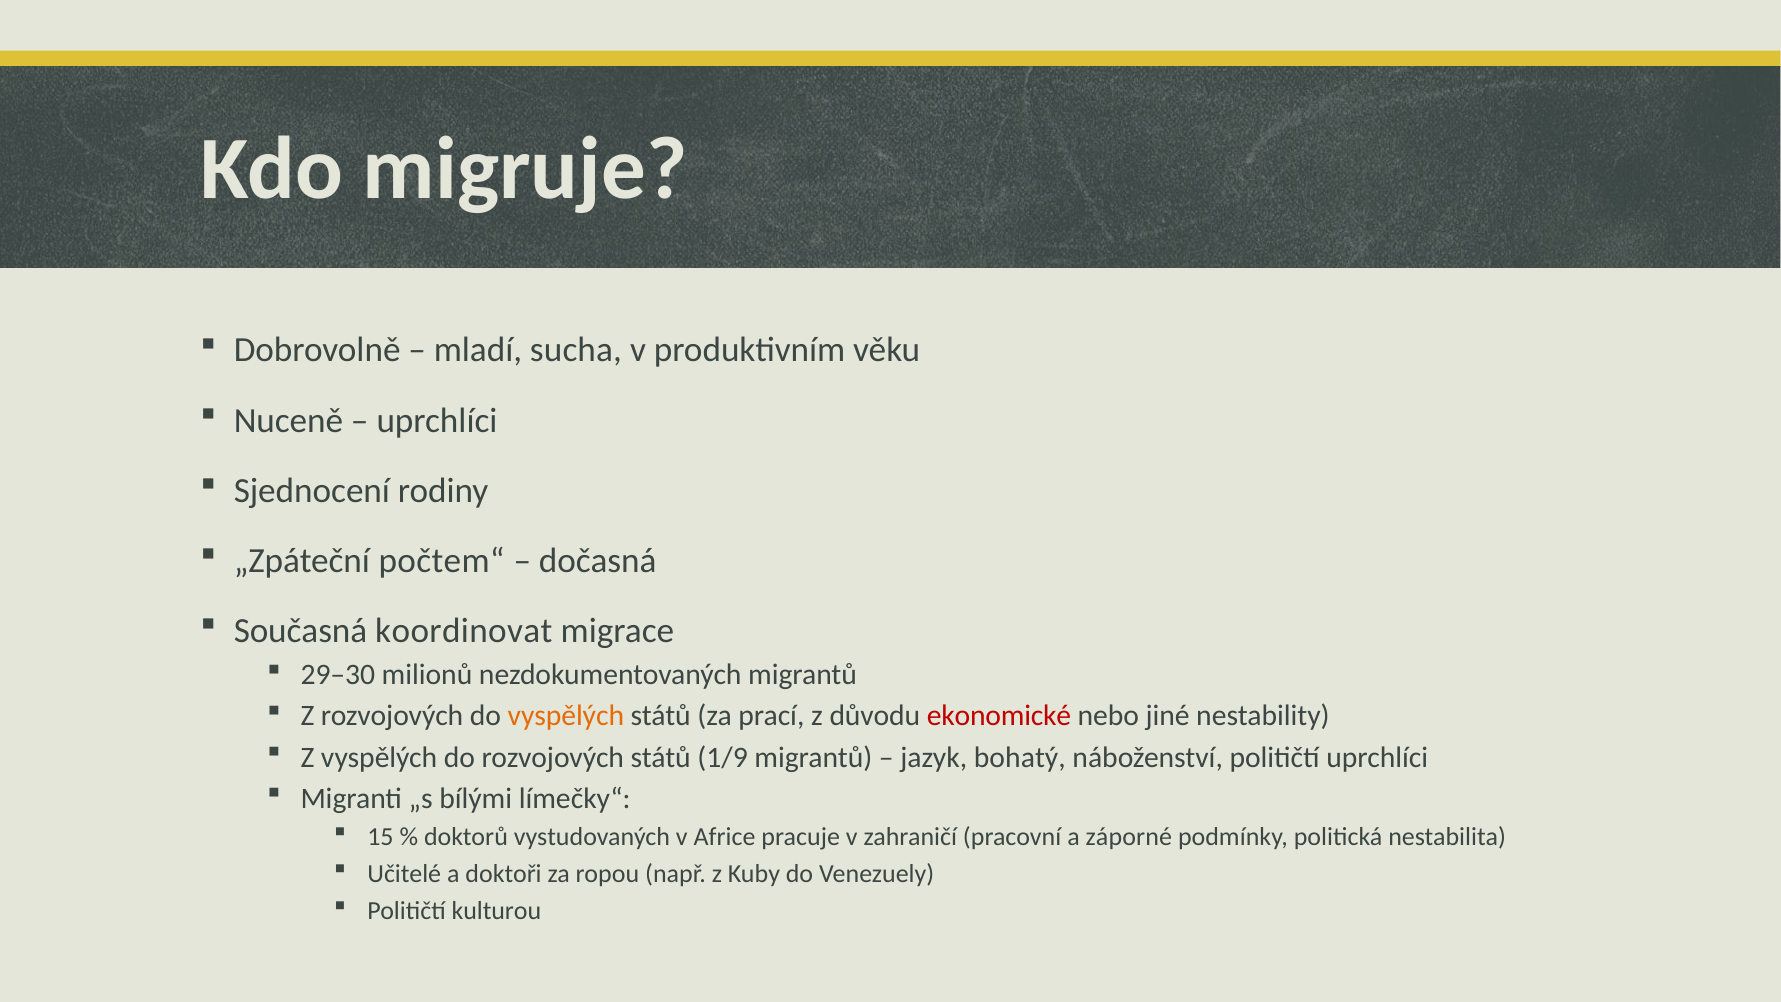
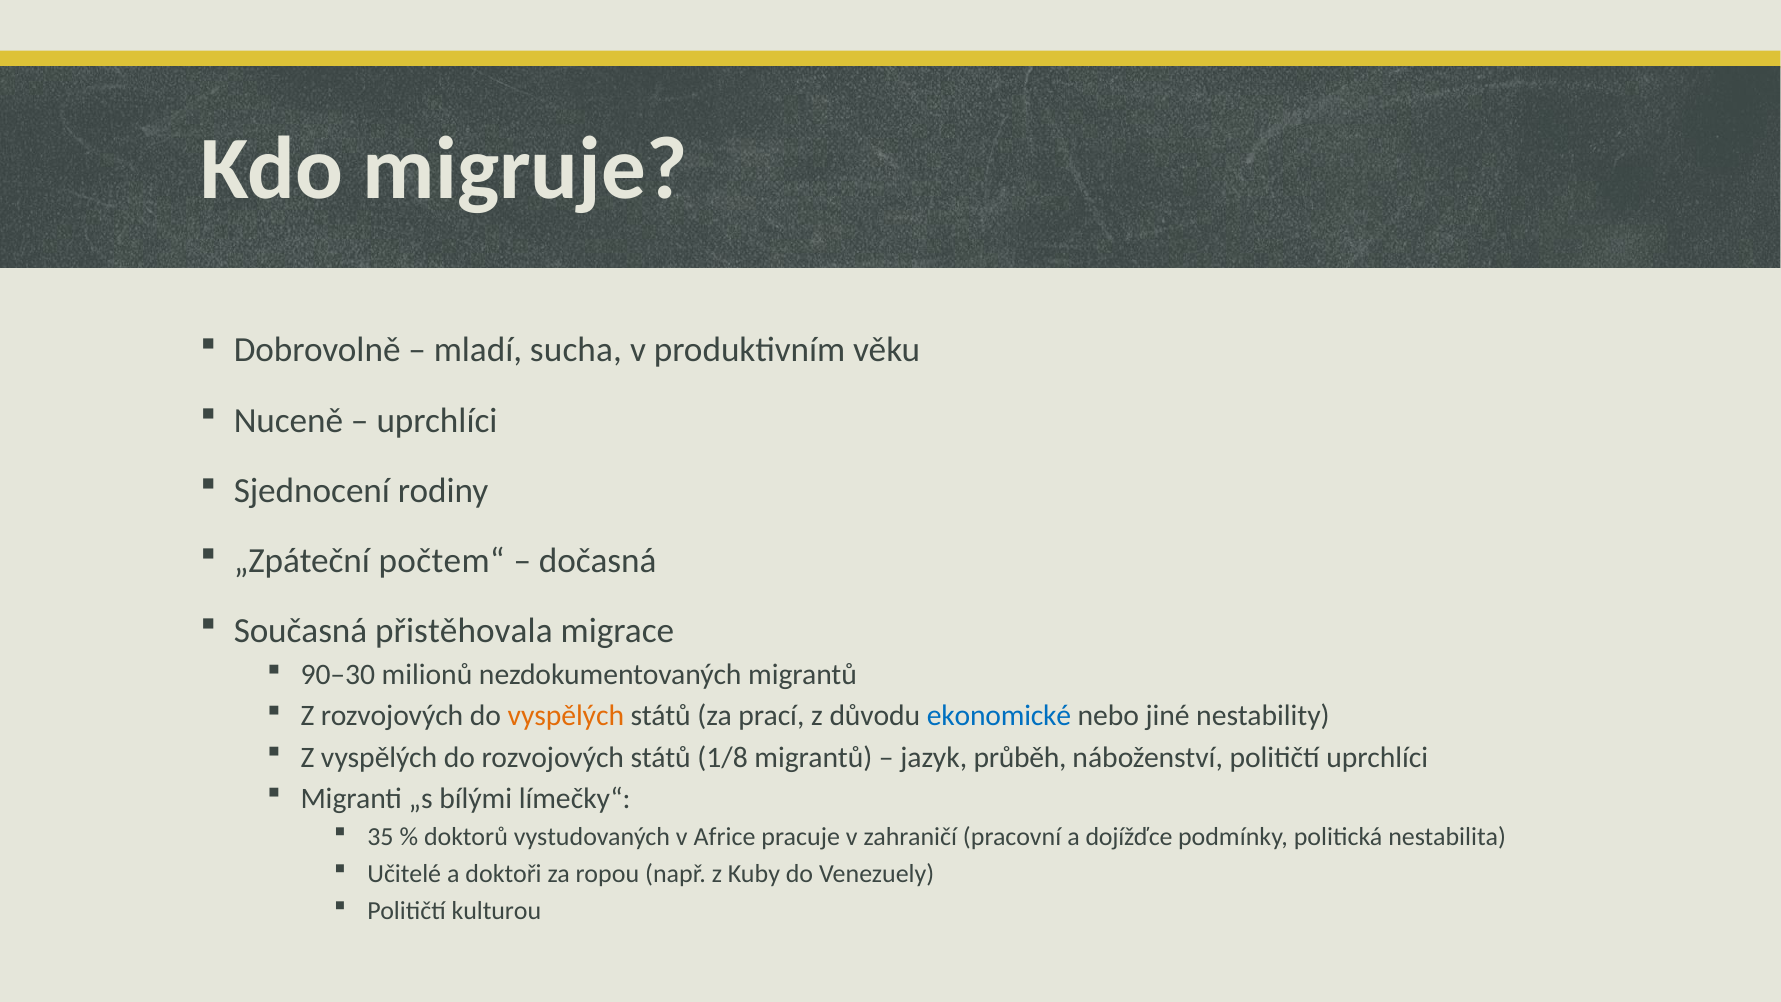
koordinovat: koordinovat -> přistěhovala
29–30: 29–30 -> 90–30
ekonomické colour: red -> blue
1/9: 1/9 -> 1/8
bohatý: bohatý -> průběh
15: 15 -> 35
záporné: záporné -> dojížďce
